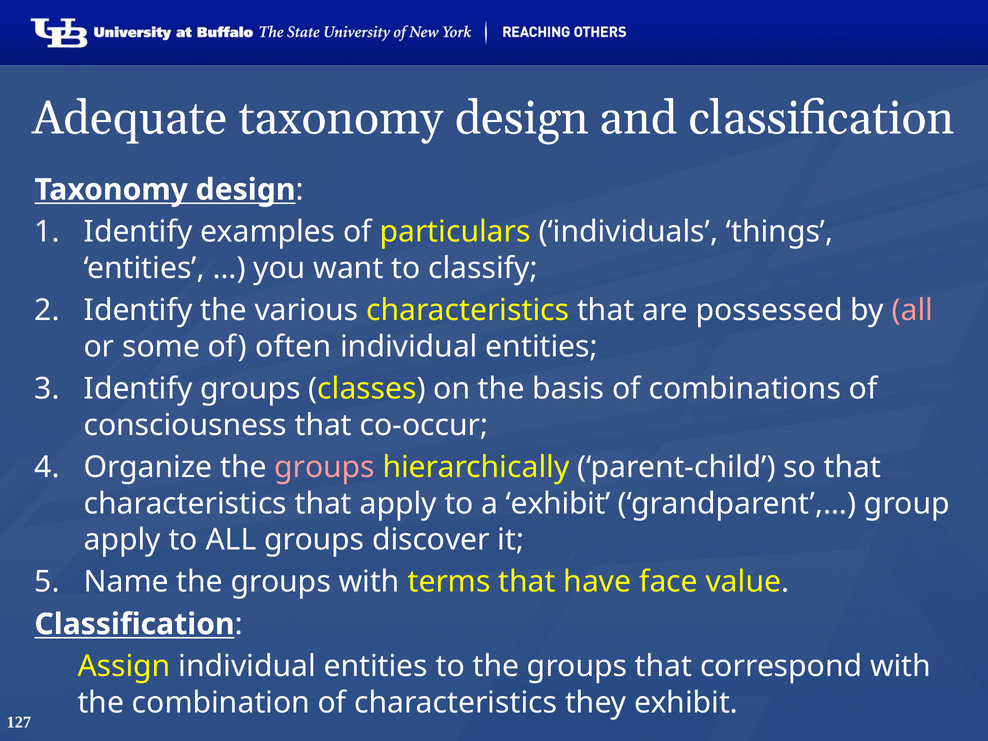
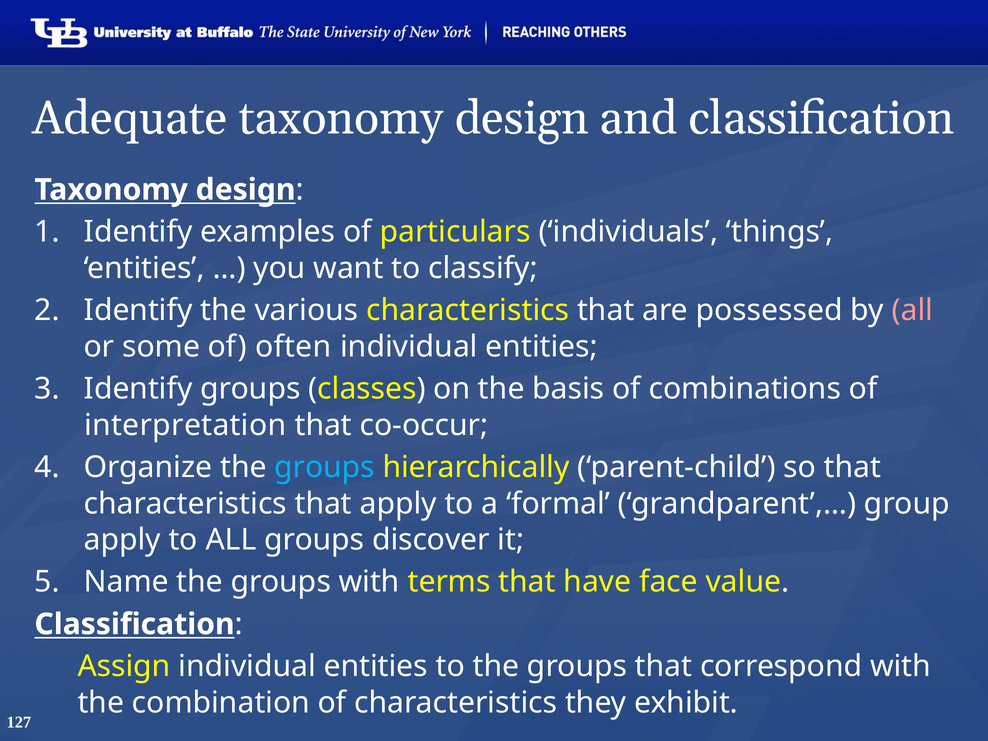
consciousness: consciousness -> interpretation
groups at (325, 467) colour: pink -> light blue
a exhibit: exhibit -> formal
